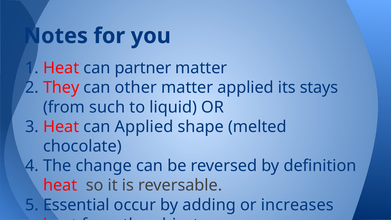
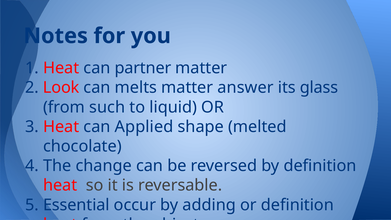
They: They -> Look
other: other -> melts
matter applied: applied -> answer
stays: stays -> glass
or increases: increases -> definition
